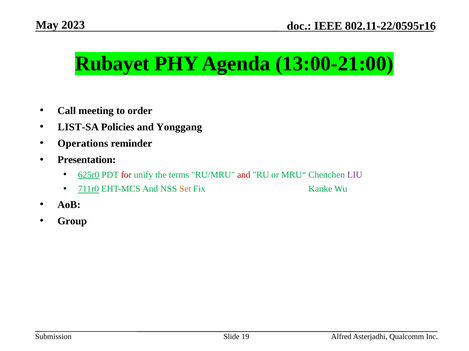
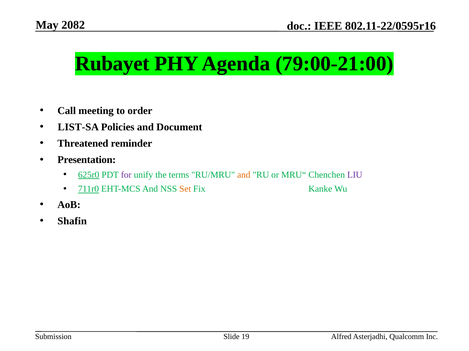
2023: 2023 -> 2082
13:00-21:00: 13:00-21:00 -> 79:00-21:00
Yonggang: Yonggang -> Document
Operations: Operations -> Threatened
for colour: red -> purple
and at (244, 175) colour: red -> orange
Group: Group -> Shafin
